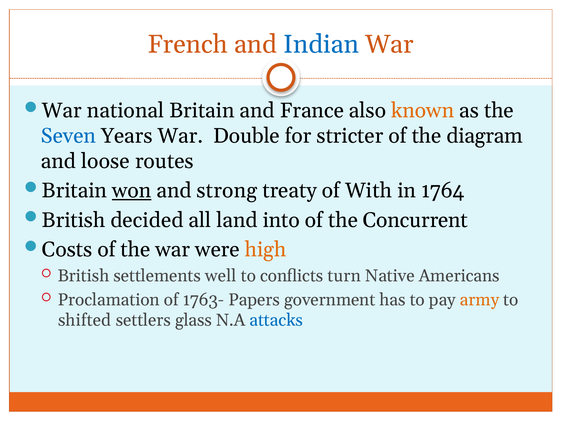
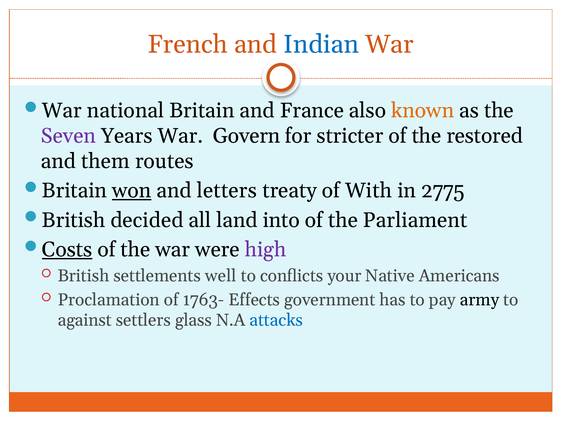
Seven colour: blue -> purple
Double: Double -> Govern
diagram: diagram -> restored
loose: loose -> them
strong: strong -> letters
1764: 1764 -> 2775
Concurrent: Concurrent -> Parliament
Costs underline: none -> present
high colour: orange -> purple
turn: turn -> your
Papers: Papers -> Effects
army colour: orange -> black
shifted: shifted -> against
